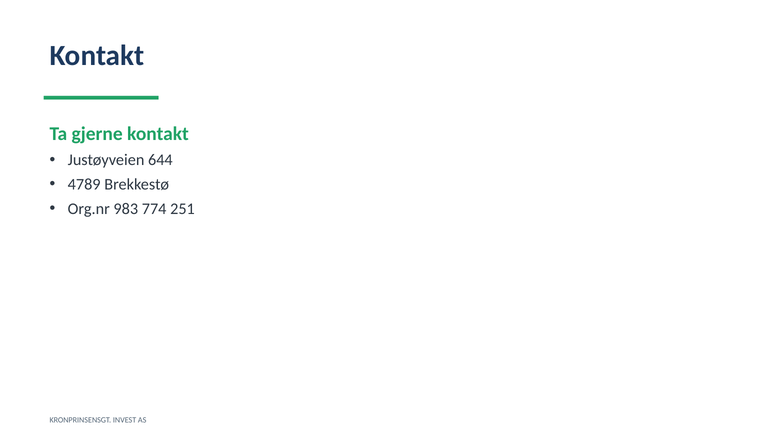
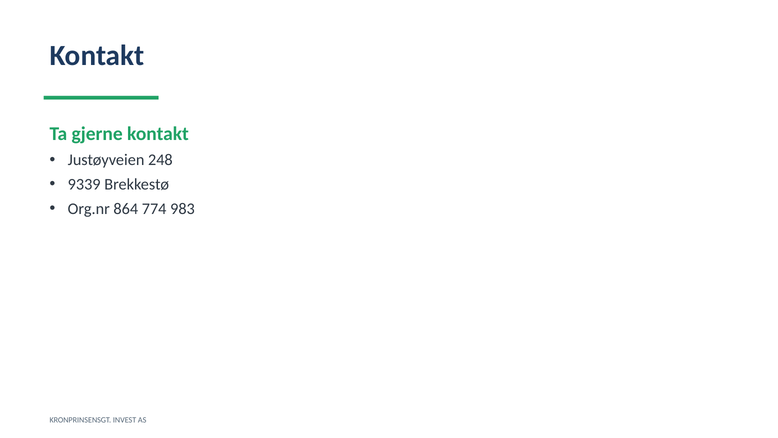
644: 644 -> 248
4789: 4789 -> 9339
983: 983 -> 864
251: 251 -> 983
